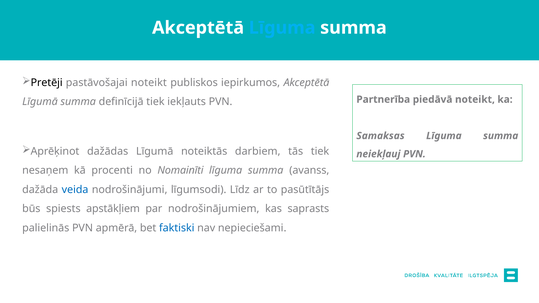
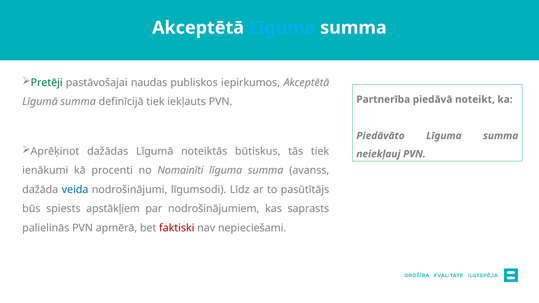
Pretēji colour: black -> green
pastāvošajai noteikt: noteikt -> naudas
Samaksas: Samaksas -> Piedāvāto
darbiem: darbiem -> būtiskus
nesaņem: nesaņem -> ienākumi
faktiski colour: blue -> red
